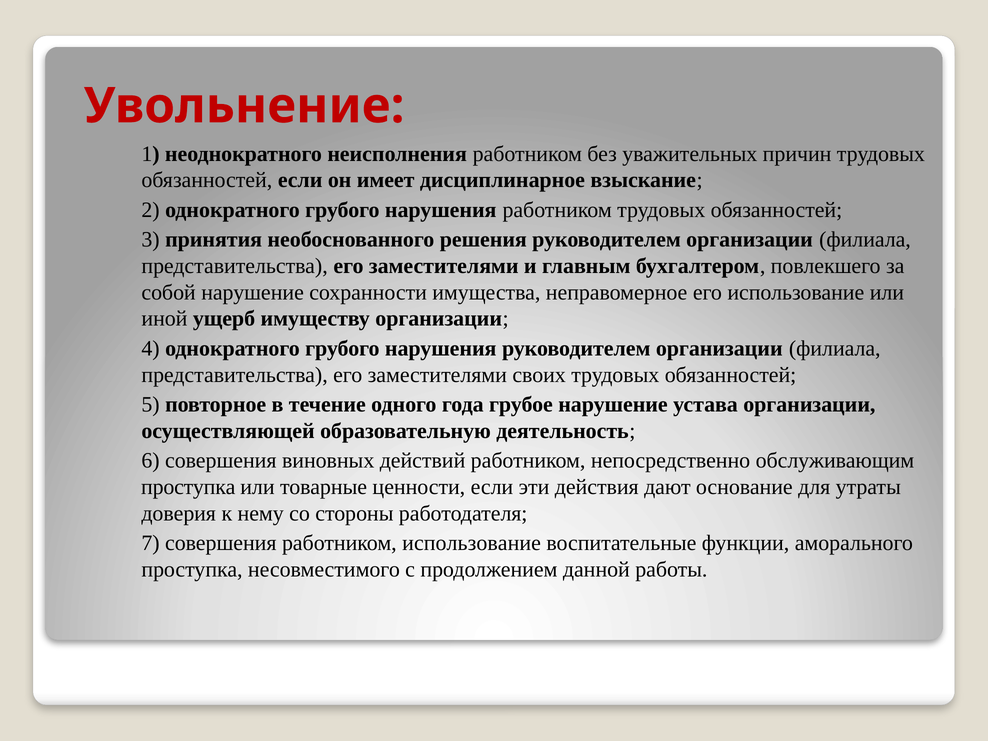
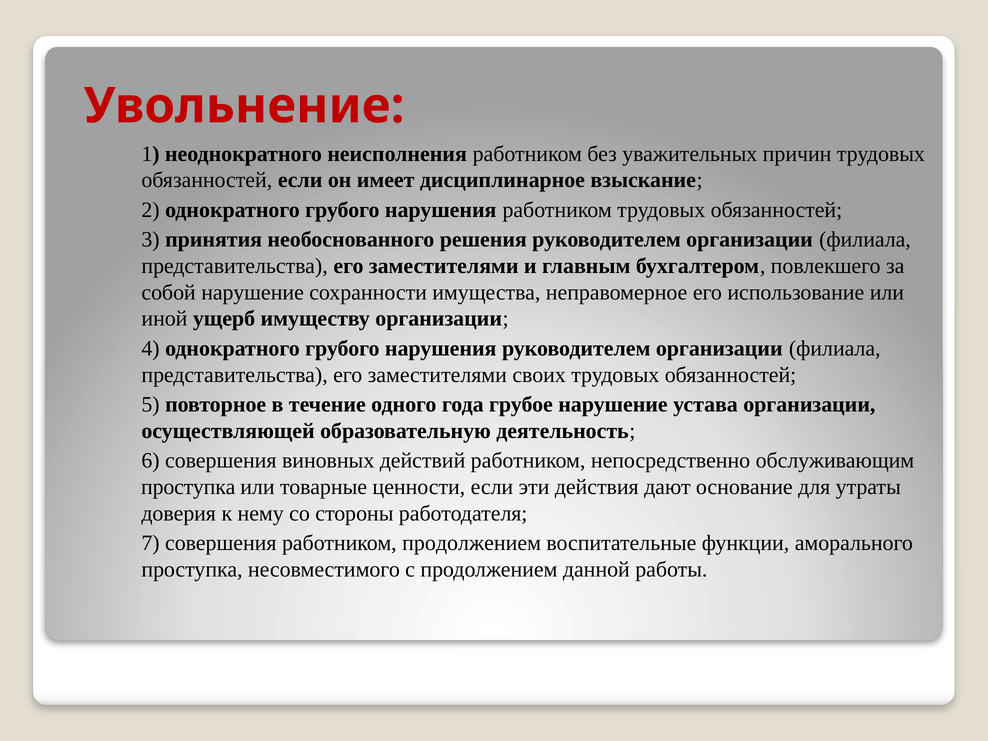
работником использование: использование -> продолжением
